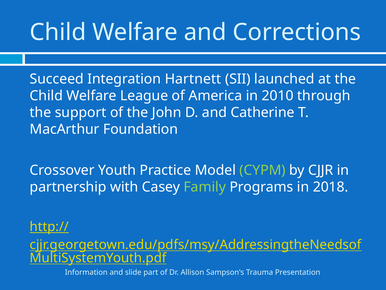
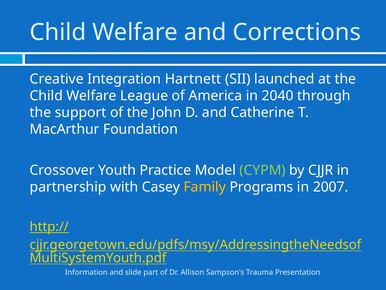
Succeed: Succeed -> Creative
2010: 2010 -> 2040
Family colour: light green -> yellow
2018: 2018 -> 2007
